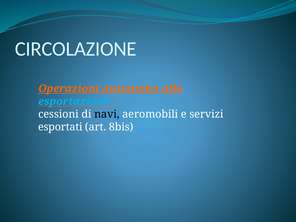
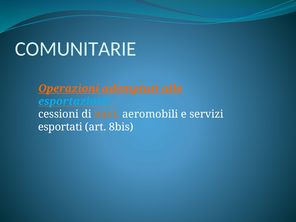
CIRCOLAZIONE: CIRCOLAZIONE -> COMUNITARIE
autonomo: autonomo -> adempiuti
navi colour: black -> orange
